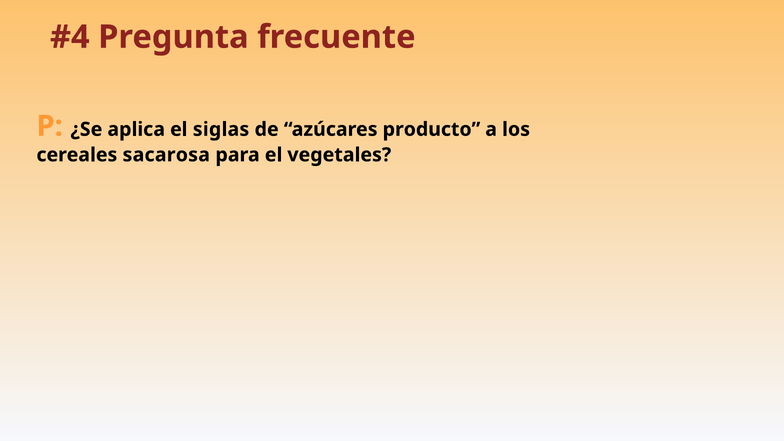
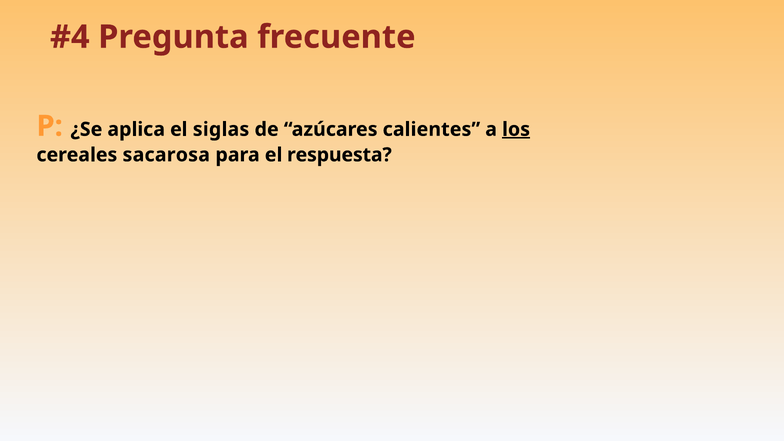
producto: producto -> calientes
los underline: none -> present
vegetales: vegetales -> respuesta
